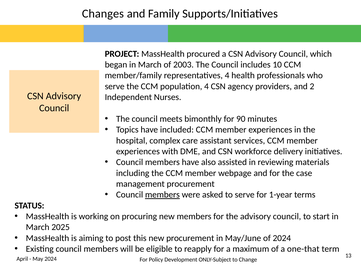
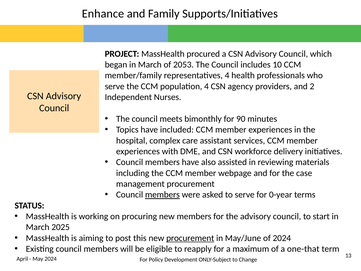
Changes: Changes -> Enhance
2003: 2003 -> 2053
1-year: 1-year -> 0-year
procurement at (190, 238) underline: none -> present
